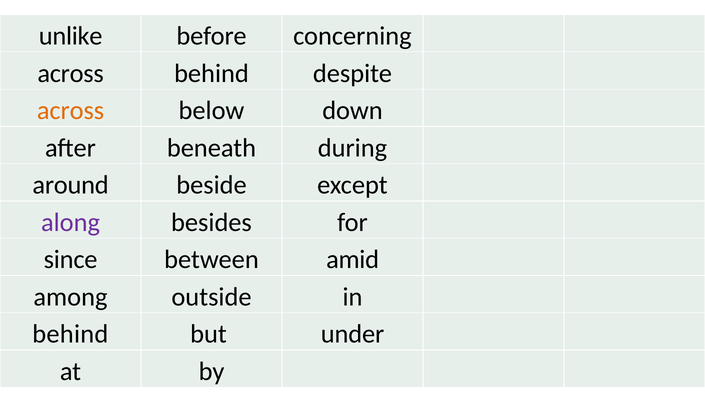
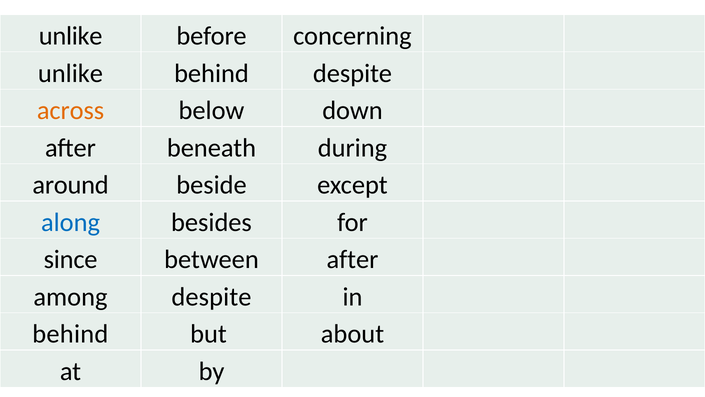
across at (71, 73): across -> unlike
along colour: purple -> blue
between amid: amid -> after
among outside: outside -> despite
under: under -> about
